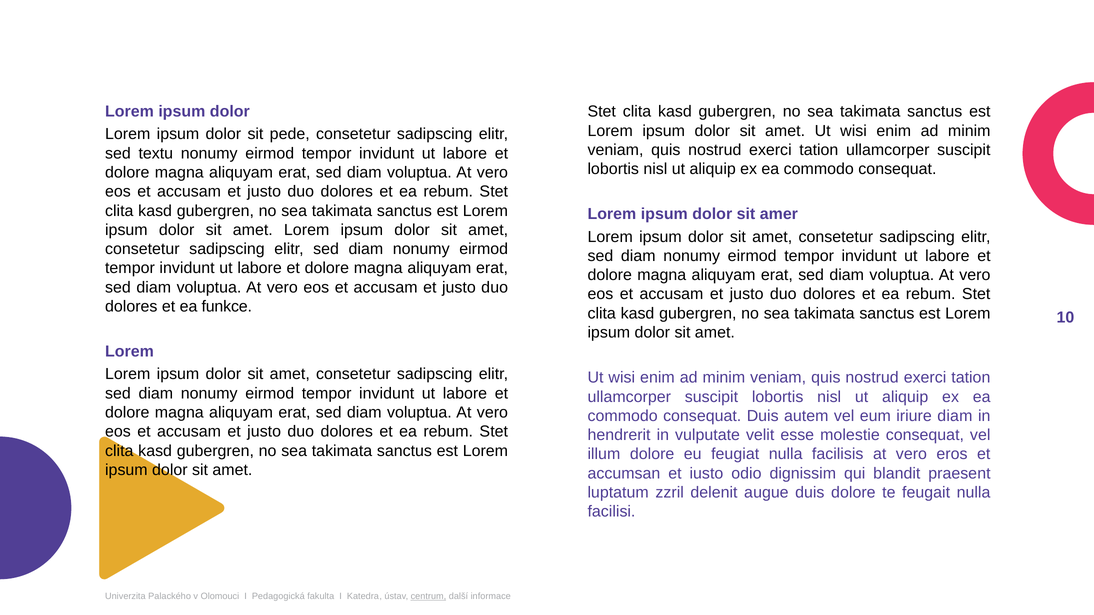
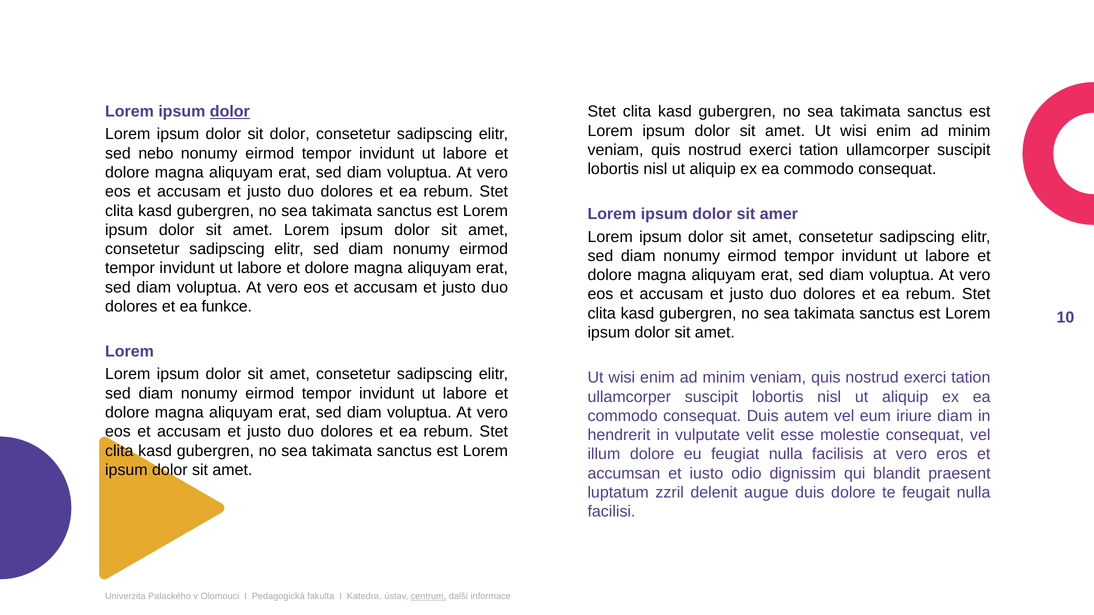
dolor at (230, 112) underline: none -> present
sit pede: pede -> dolor
textu: textu -> nebo
